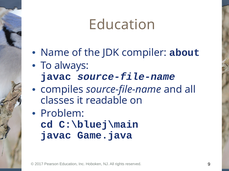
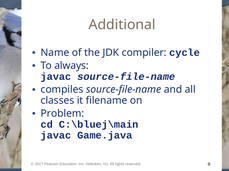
Education at (122, 25): Education -> Additional
about: about -> cycle
readable: readable -> filename
